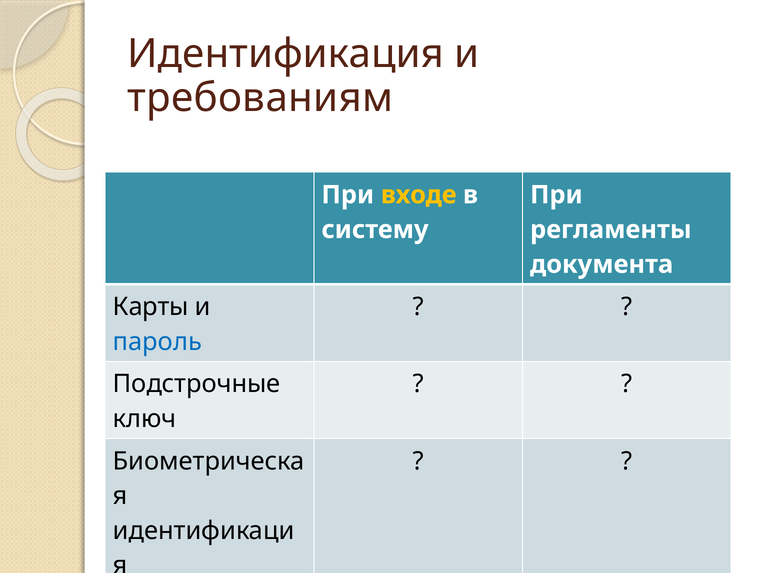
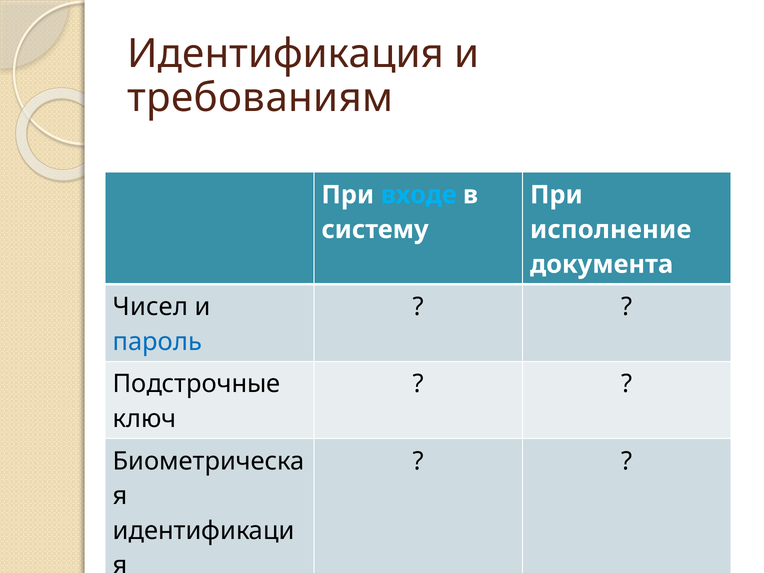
входе colour: yellow -> light blue
регламенты: регламенты -> исполнение
Карты: Карты -> Чисел
